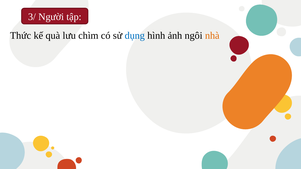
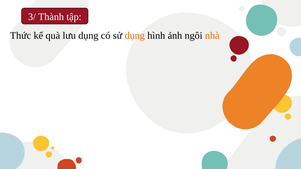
Người: Người -> Thành
lưu chìm: chìm -> dụng
dụng at (135, 36) colour: blue -> orange
